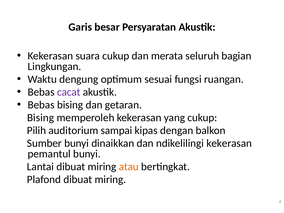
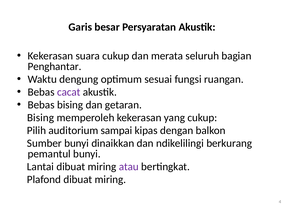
Lingkungan: Lingkungan -> Penghantar
ndikelilingi kekerasan: kekerasan -> berkurang
atau colour: orange -> purple
